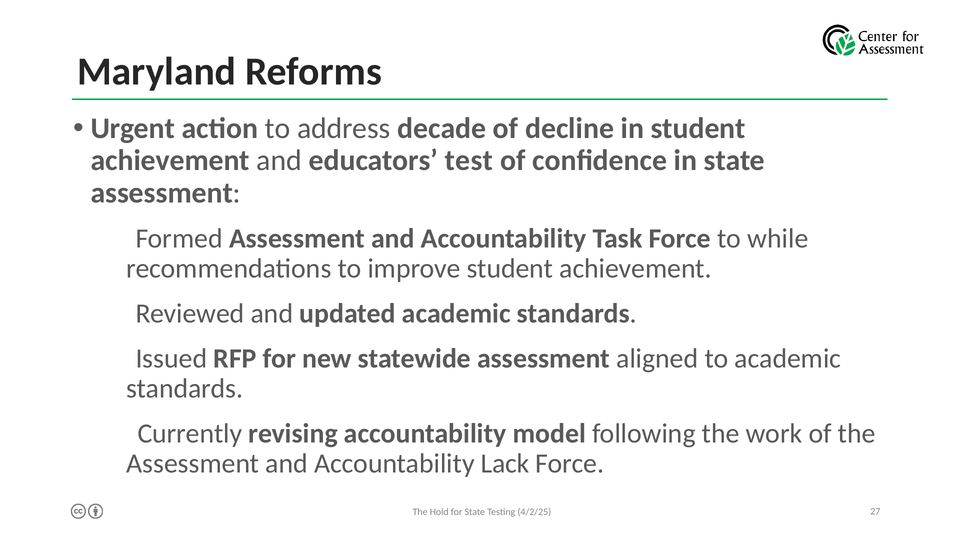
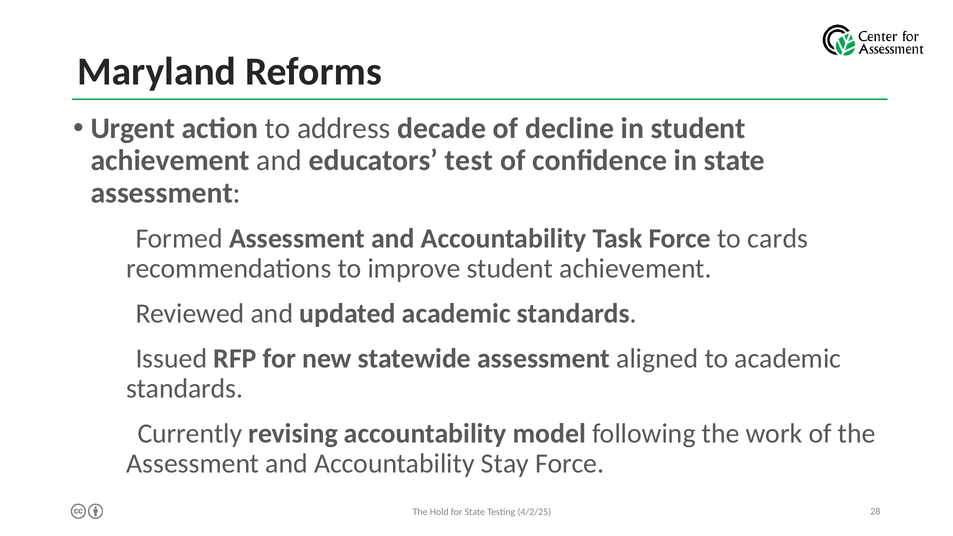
while: while -> cards
Lack: Lack -> Stay
27: 27 -> 28
